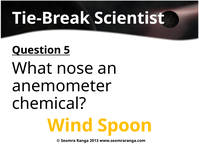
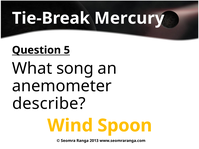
Scientist: Scientist -> Mercury
nose: nose -> song
chemical: chemical -> describe
